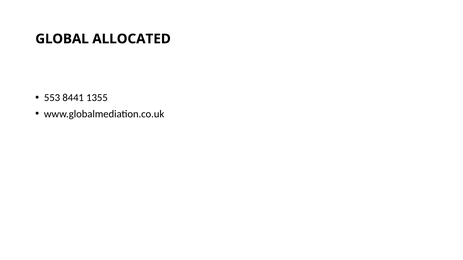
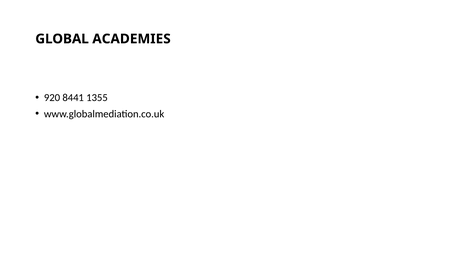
ALLOCATED: ALLOCATED -> ACADEMIES
553: 553 -> 920
